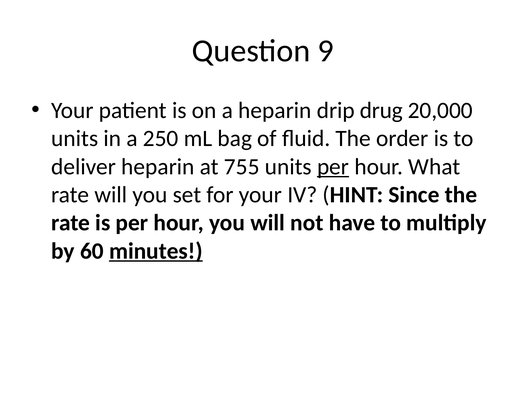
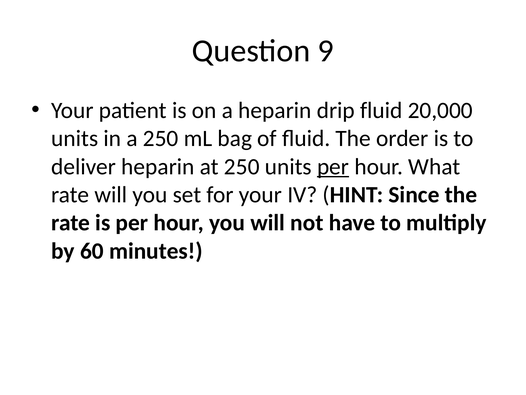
drip drug: drug -> fluid
at 755: 755 -> 250
minutes underline: present -> none
